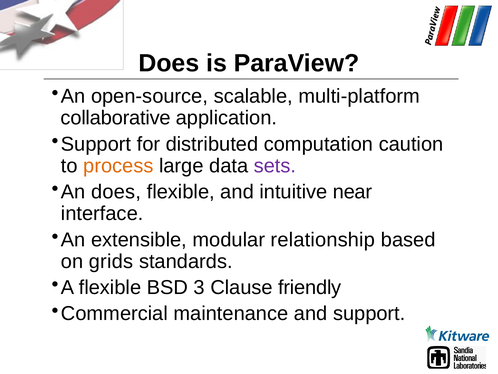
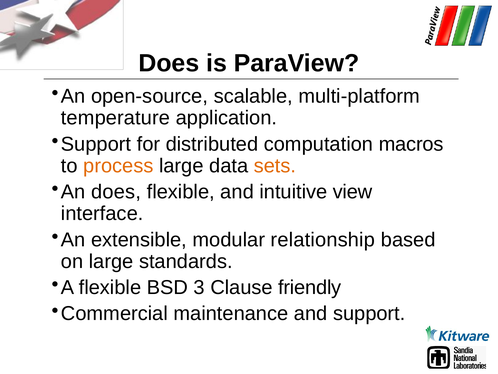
collaborative: collaborative -> temperature
caution: caution -> macros
sets colour: purple -> orange
near: near -> view
on grids: grids -> large
